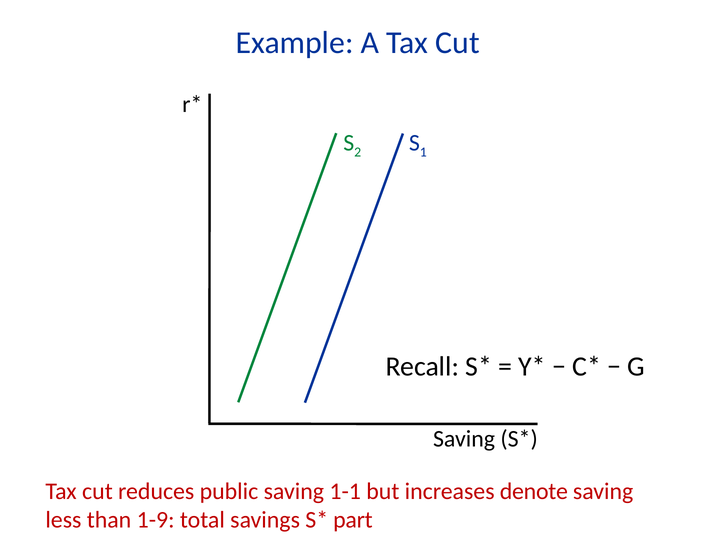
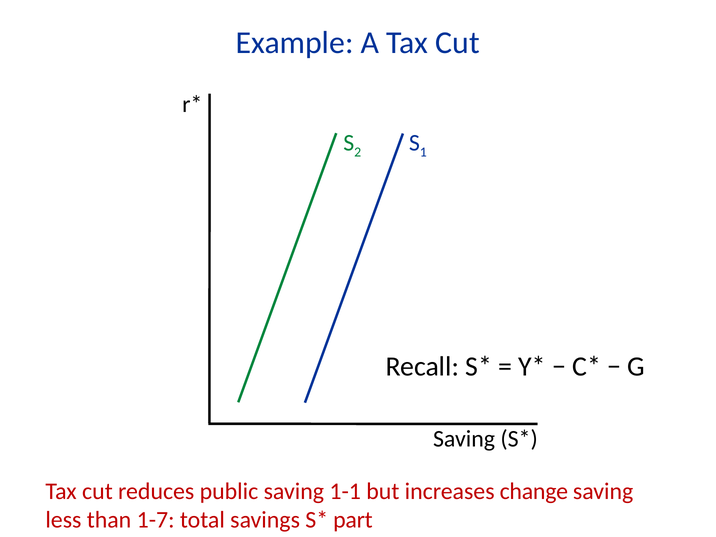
denote: denote -> change
1-9: 1-9 -> 1-7
